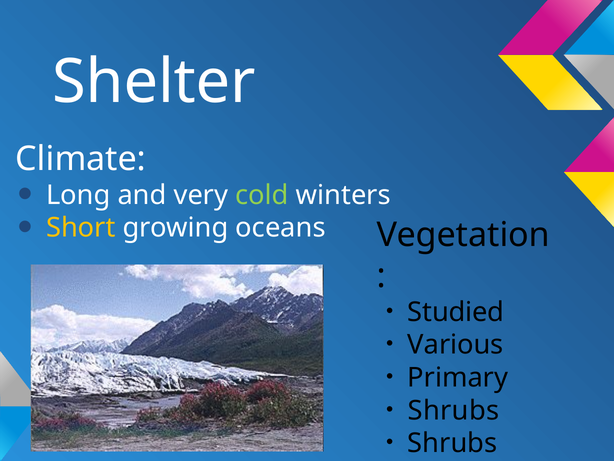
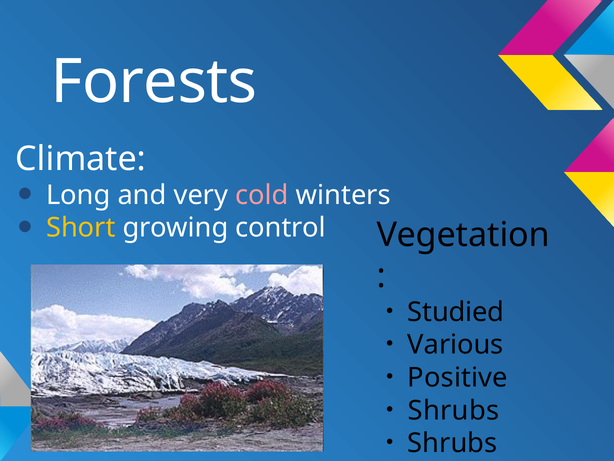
Shelter: Shelter -> Forests
cold colour: light green -> pink
oceans: oceans -> control
Primary: Primary -> Positive
